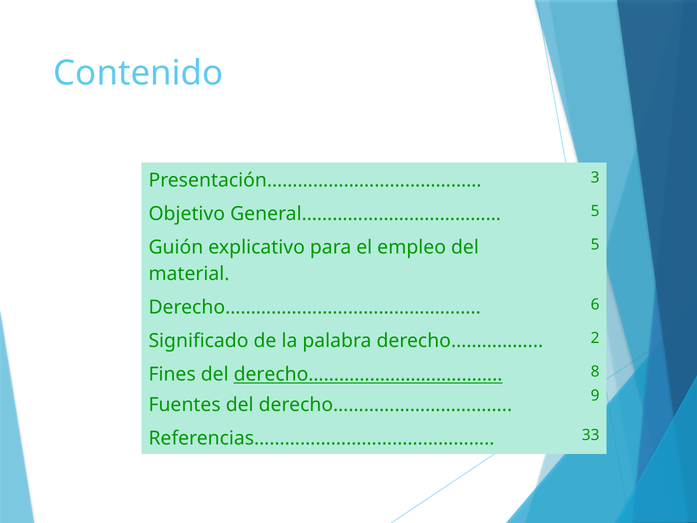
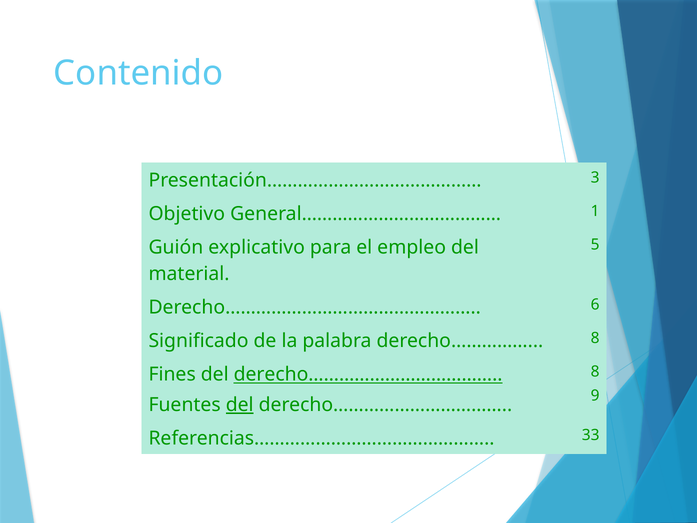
General………………………………… 5: 5 -> 1
derecho…………… 2: 2 -> 8
del at (240, 405) underline: none -> present
